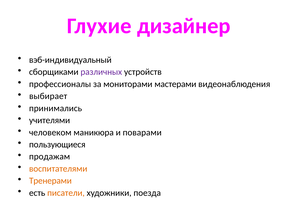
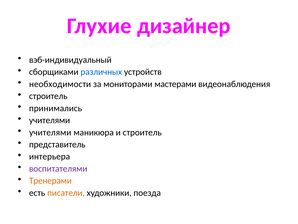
различных colour: purple -> blue
профессионалы: профессионалы -> необходимости
выбирает at (48, 96): выбирает -> строитель
человеком at (50, 132): человеком -> учителями
и поварами: поварами -> строитель
пользующиеся: пользующиеся -> представитель
продажам: продажам -> интерьера
воспитателями colour: orange -> purple
